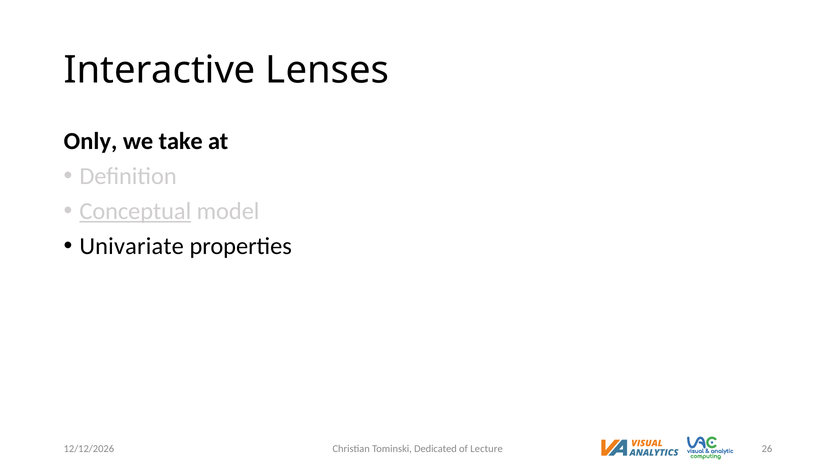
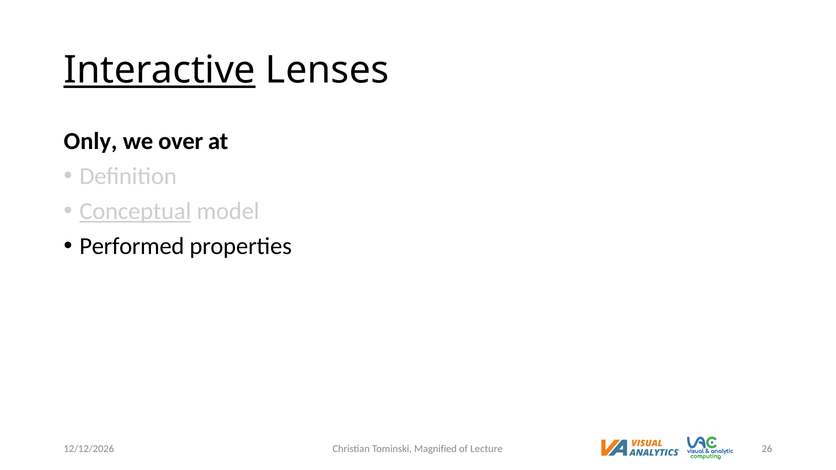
Interactive underline: none -> present
take: take -> over
Univariate: Univariate -> Performed
Dedicated: Dedicated -> Magnified
